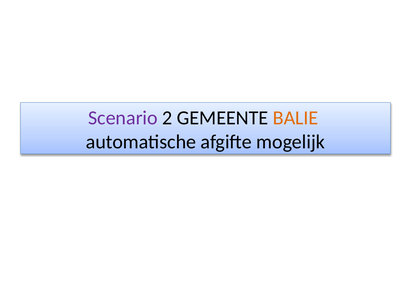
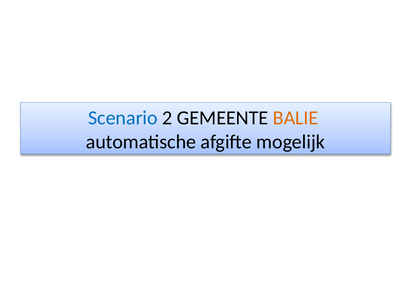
Scenario colour: purple -> blue
